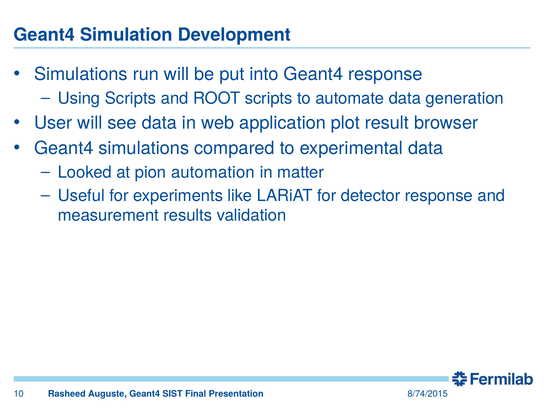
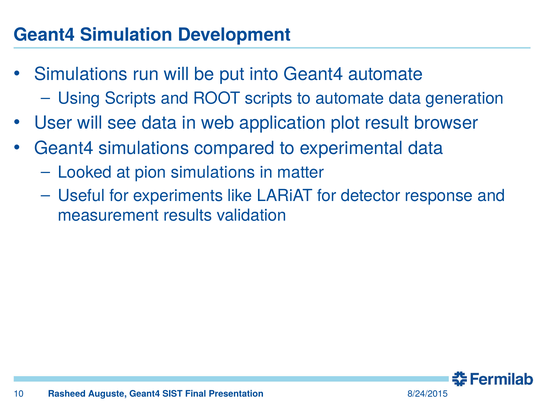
Geant4 response: response -> automate
pion automation: automation -> simulations
8/74/2015: 8/74/2015 -> 8/24/2015
